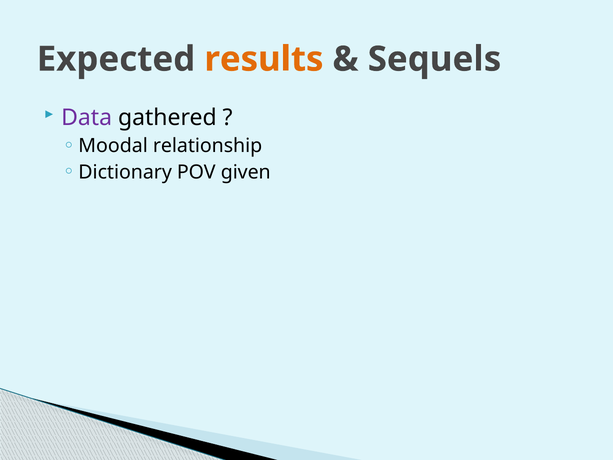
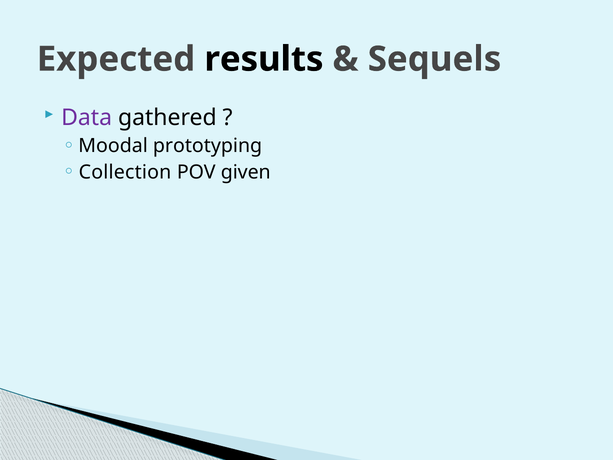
results colour: orange -> black
relationship: relationship -> prototyping
Dictionary: Dictionary -> Collection
